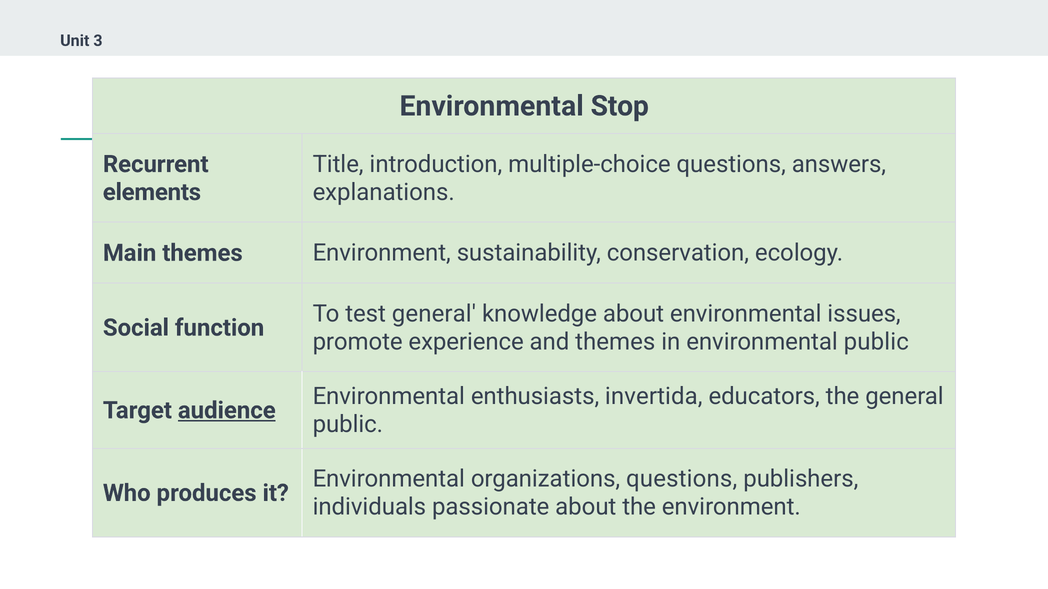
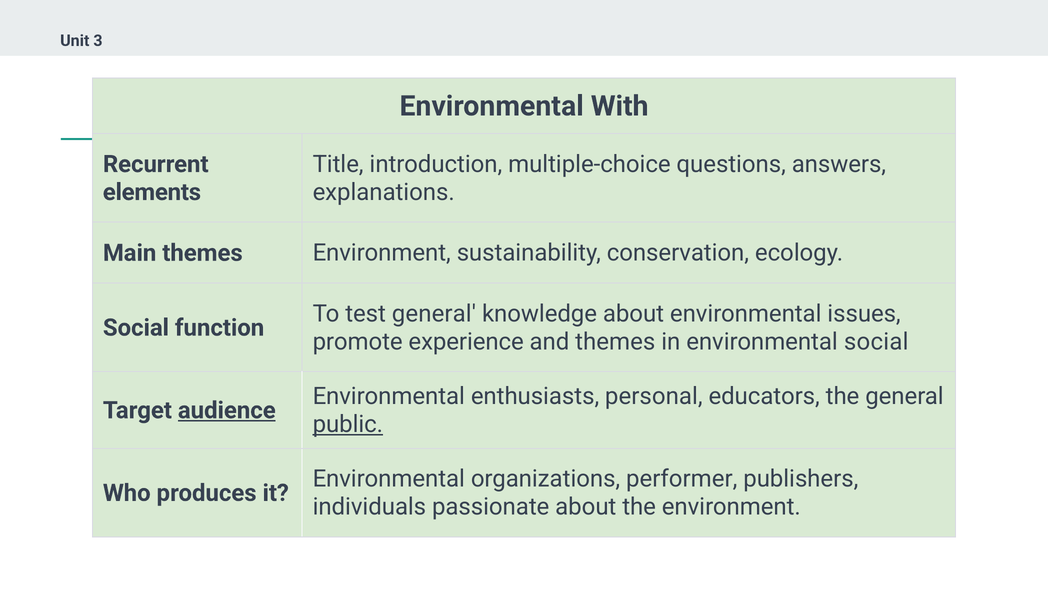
Stop: Stop -> With
environmental public: public -> social
invertida: invertida -> personal
public at (348, 425) underline: none -> present
organizations questions: questions -> performer
